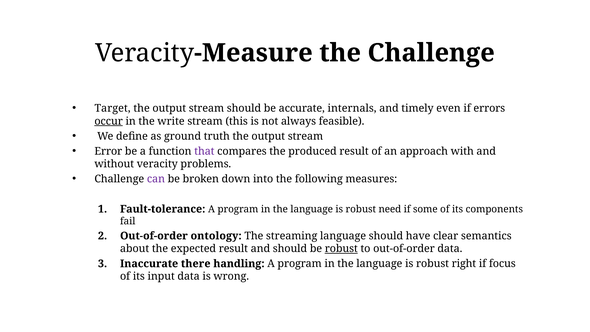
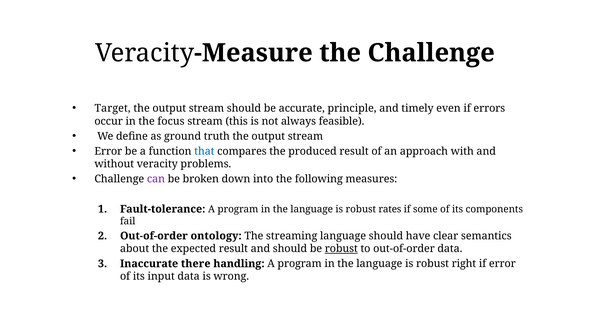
internals: internals -> principle
occur underline: present -> none
write: write -> focus
that colour: purple -> blue
need: need -> rates
if focus: focus -> error
